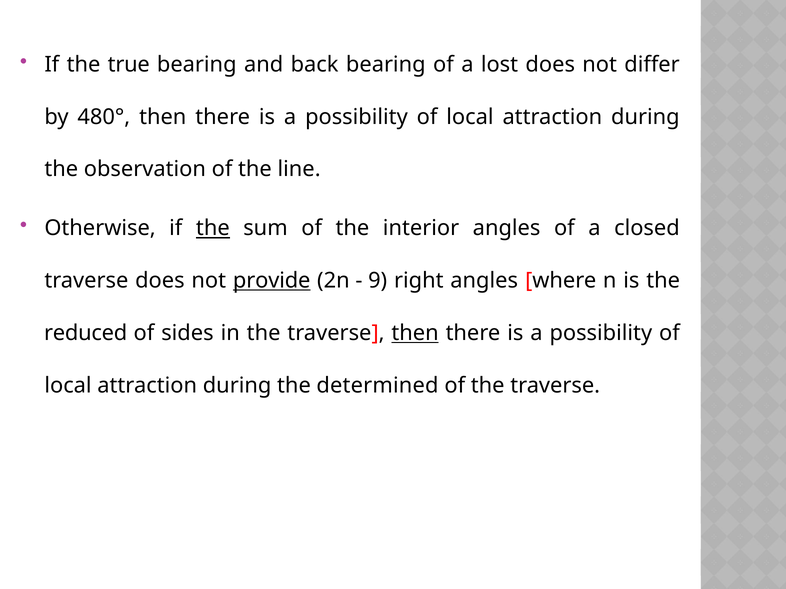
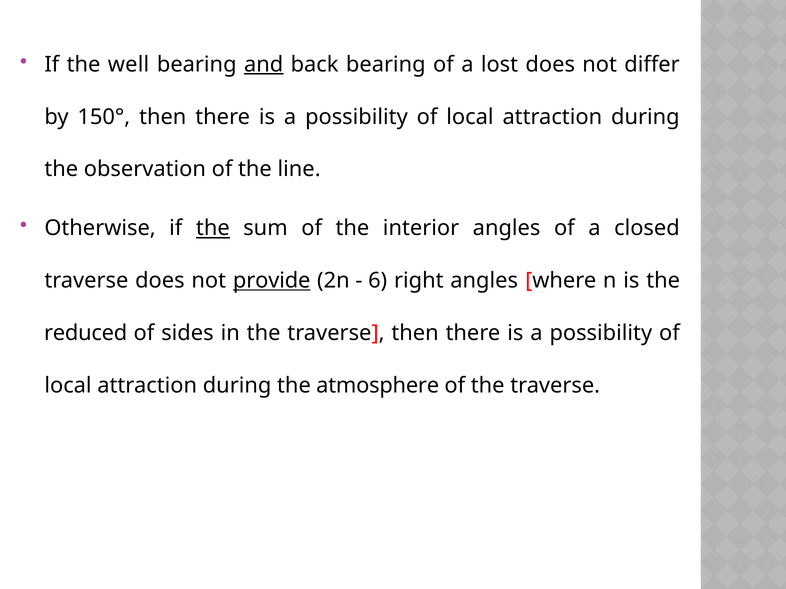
true: true -> well
and underline: none -> present
480°: 480° -> 150°
9: 9 -> 6
then at (415, 333) underline: present -> none
determined: determined -> atmosphere
